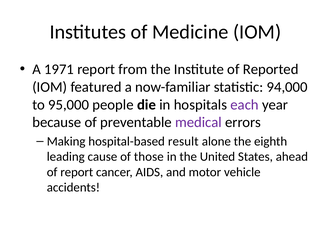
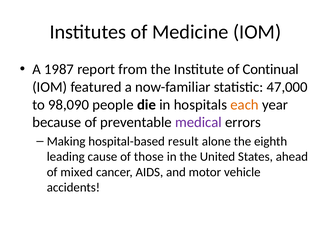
1971: 1971 -> 1987
Reported: Reported -> Continual
94,000: 94,000 -> 47,000
95,000: 95,000 -> 98,090
each colour: purple -> orange
of report: report -> mixed
